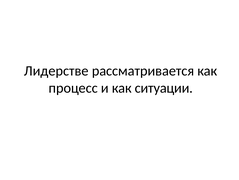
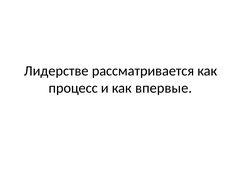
ситуации: ситуации -> впервые
